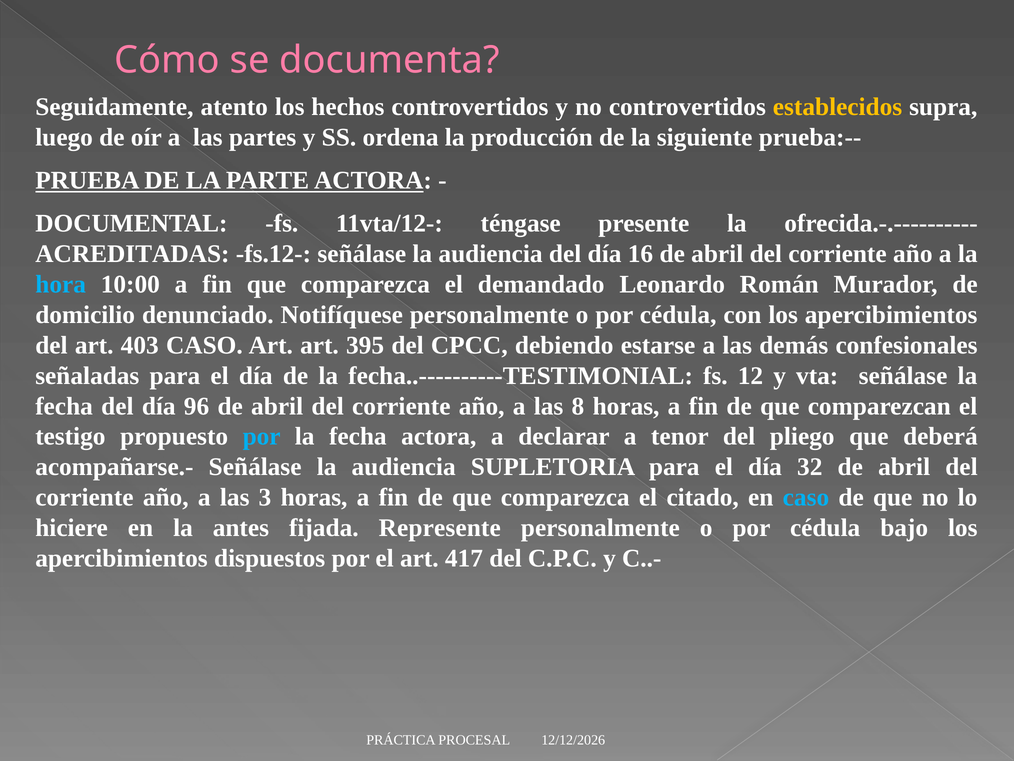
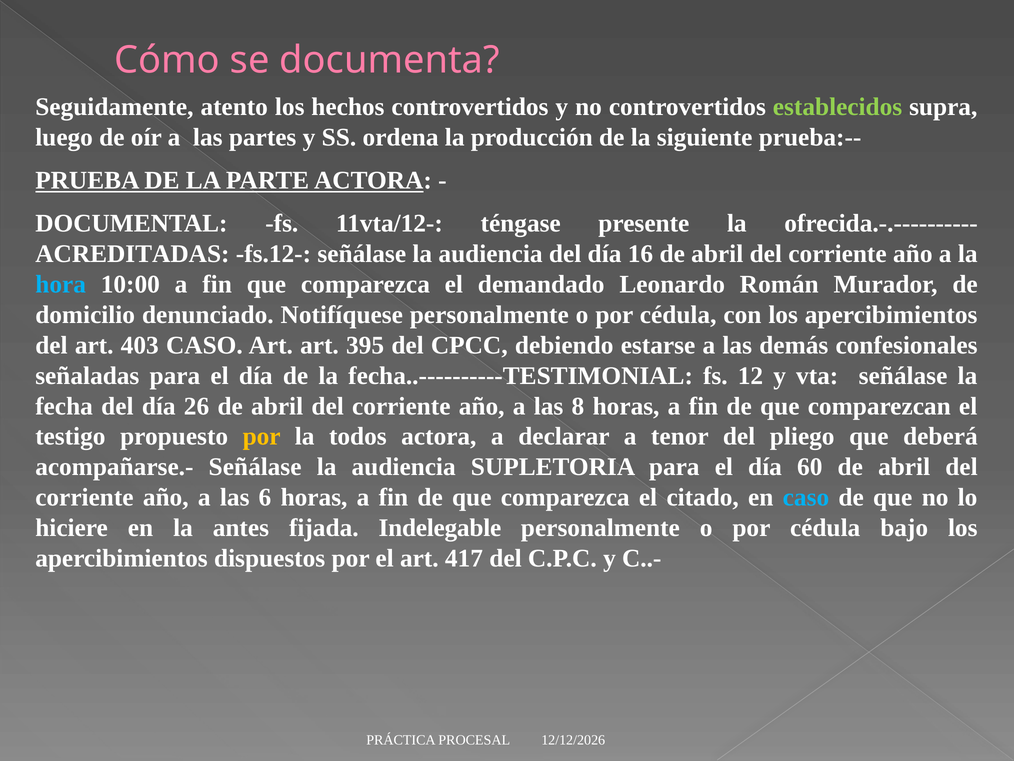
establecidos colour: yellow -> light green
96: 96 -> 26
por at (262, 436) colour: light blue -> yellow
fecha at (358, 436): fecha -> todos
32: 32 -> 60
3: 3 -> 6
Represente: Represente -> Indelegable
